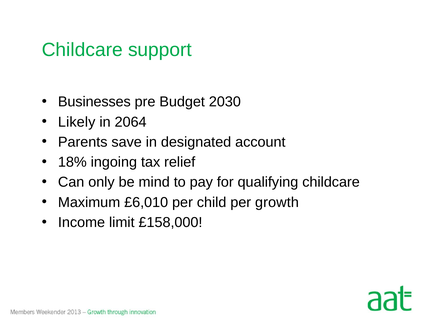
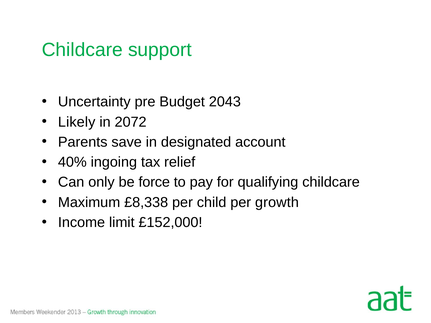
Businesses: Businesses -> Uncertainty
2030: 2030 -> 2043
2064: 2064 -> 2072
18%: 18% -> 40%
mind: mind -> force
£6,010: £6,010 -> £8,338
£158,000: £158,000 -> £152,000
